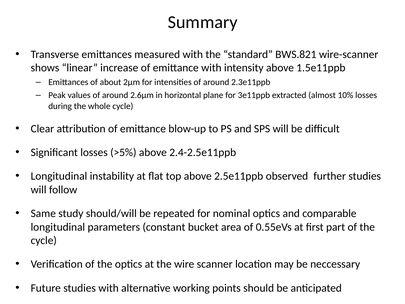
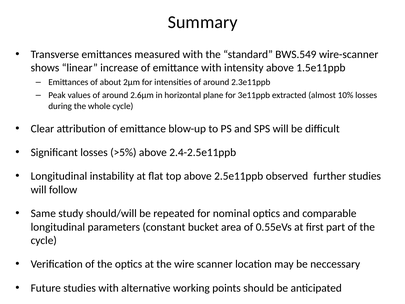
BWS.821: BWS.821 -> BWS.549
